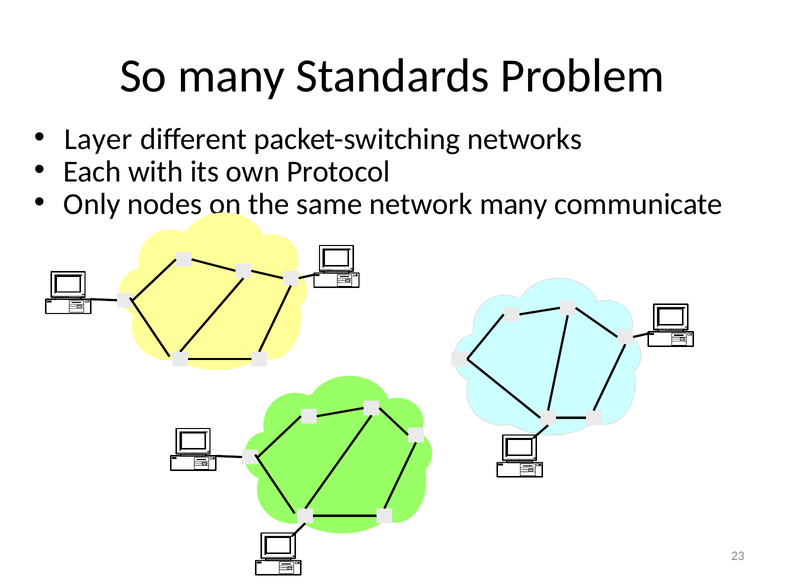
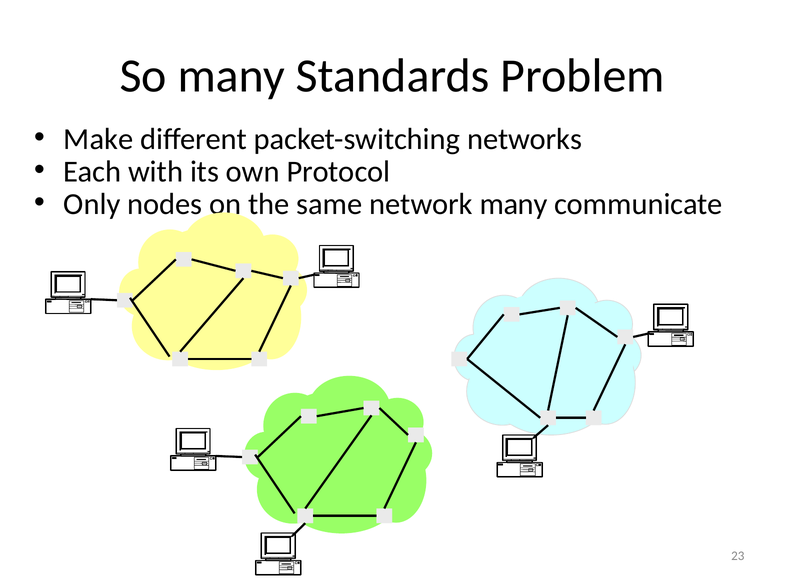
Layer: Layer -> Make
